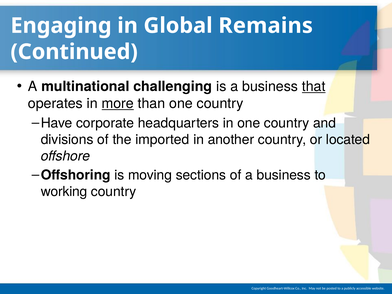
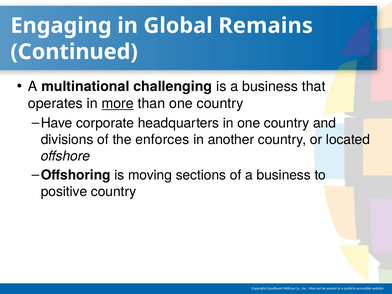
that underline: present -> none
imported: imported -> enforces
working: working -> positive
